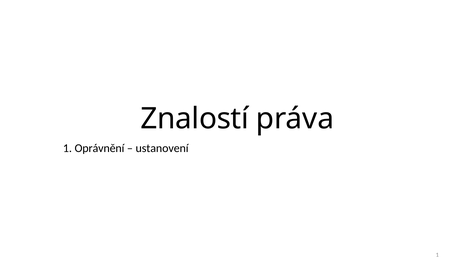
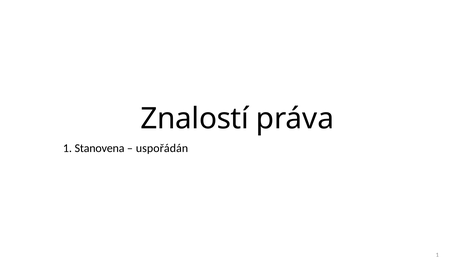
Oprávnění: Oprávnění -> Stanovena
ustanovení: ustanovení -> uspořádán
